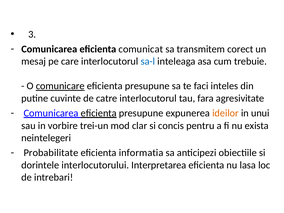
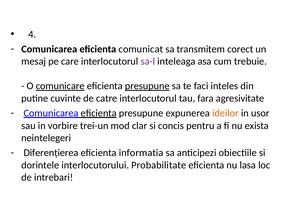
3: 3 -> 4
sa-l colour: blue -> purple
presupune at (147, 86) underline: none -> present
unui: unui -> usor
Probabilitate: Probabilitate -> Diferențierea
Interpretarea: Interpretarea -> Probabilitate
